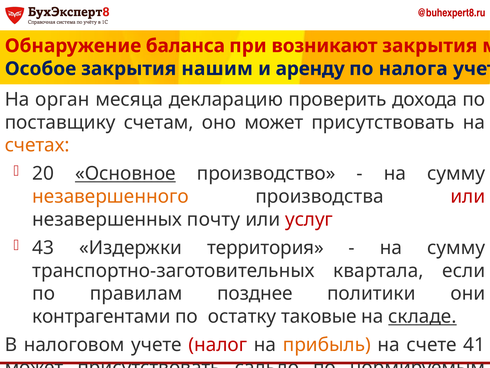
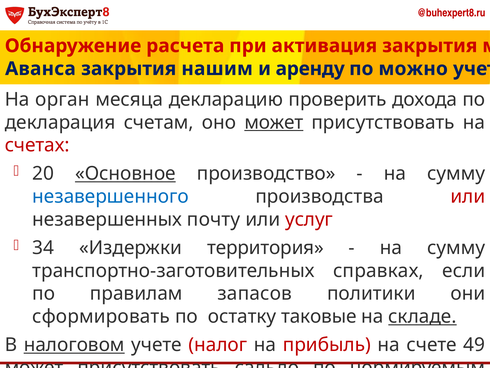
баланса: баланса -> расчета
возникают: возникают -> активация
Особое: Особое -> Аванса
налога: налога -> можно
поставщику: поставщику -> декларация
может at (274, 122) underline: none -> present
счетах colour: orange -> red
незавершенного colour: orange -> blue
43: 43 -> 34
квартала: квартала -> справках
позднее: позднее -> запасов
контрагентами: контрагентами -> сформировать
налоговом underline: none -> present
прибыль colour: orange -> red
41: 41 -> 49
